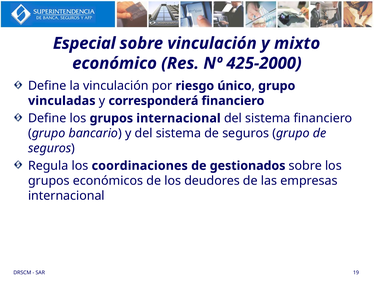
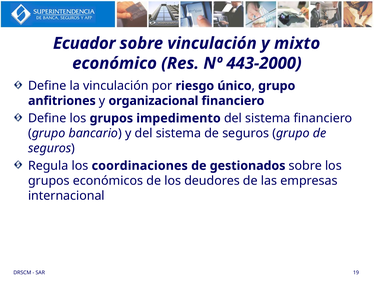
Especial: Especial -> Ecuador
425-2000: 425-2000 -> 443-2000
vinculadas: vinculadas -> anfitriones
corresponderá: corresponderá -> organizacional
grupos internacional: internacional -> impedimento
